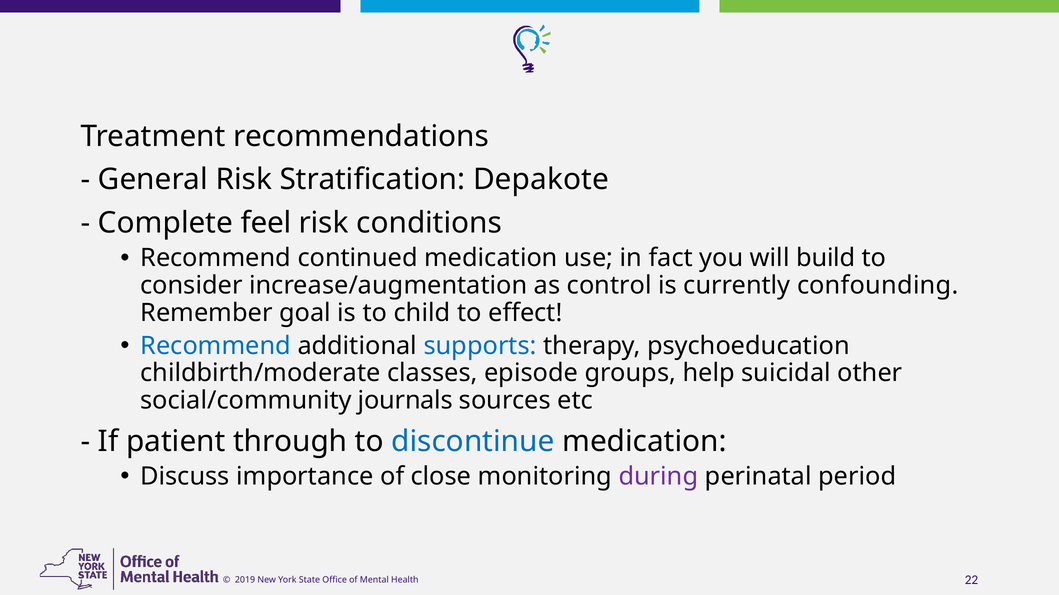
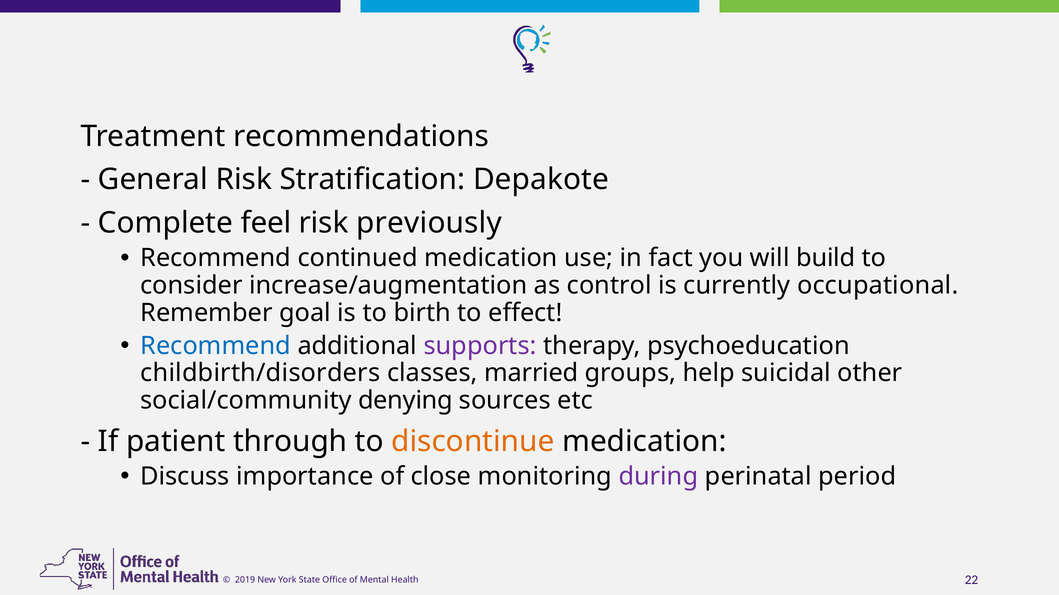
conditions: conditions -> previously
confounding: confounding -> occupational
child: child -> birth
supports colour: blue -> purple
childbirth/moderate: childbirth/moderate -> childbirth/disorders
episode: episode -> married
journals: journals -> denying
discontinue colour: blue -> orange
